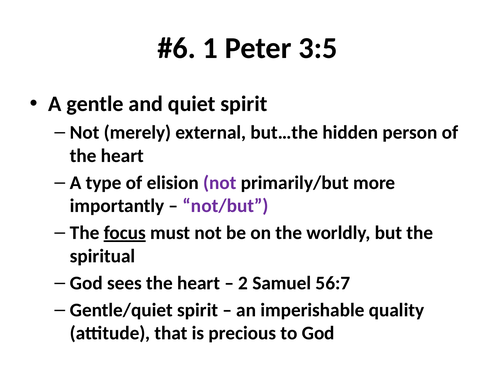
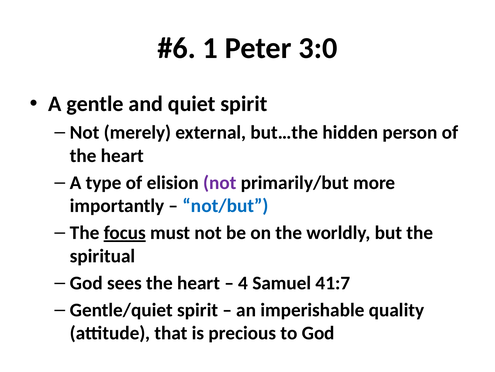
3:5: 3:5 -> 3:0
not/but colour: purple -> blue
2: 2 -> 4
56:7: 56:7 -> 41:7
